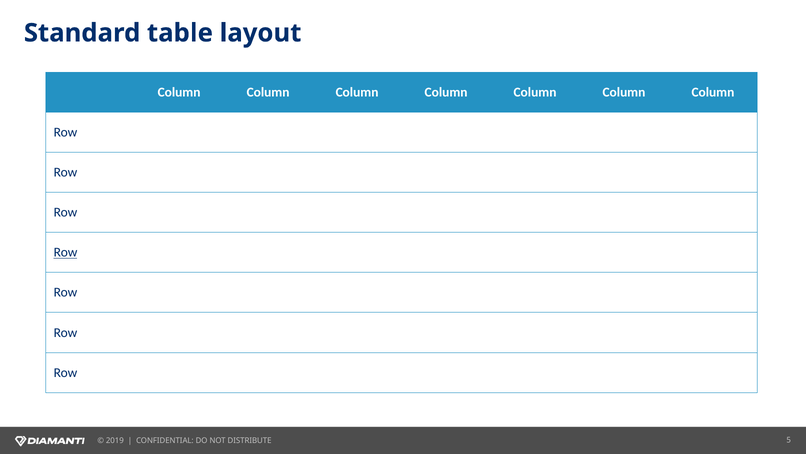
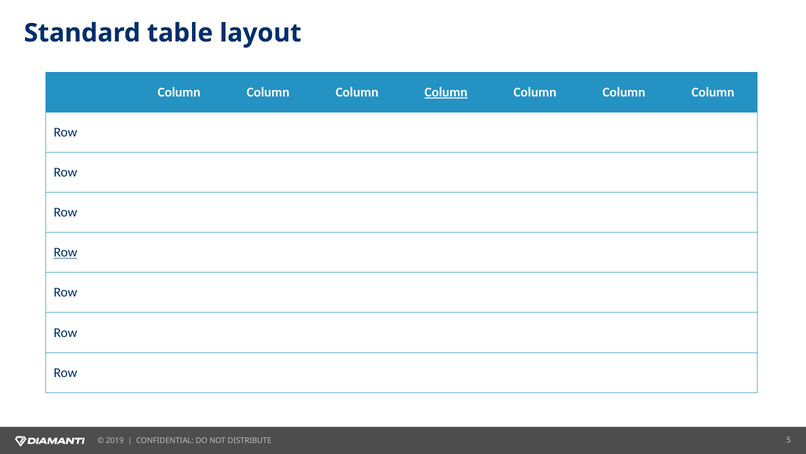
Column at (446, 92) underline: none -> present
